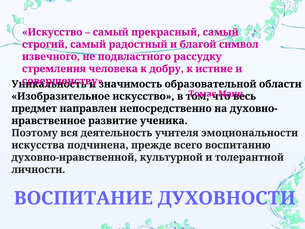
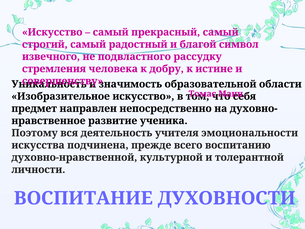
весь: весь -> себя
